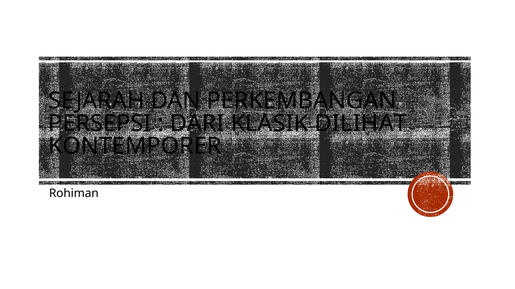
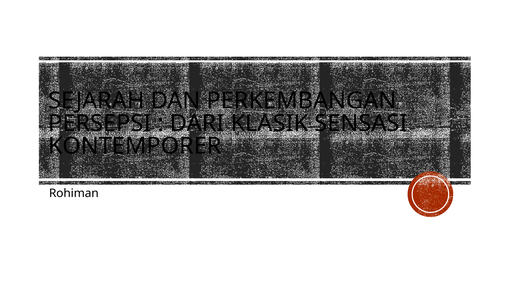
DILIHAT: DILIHAT -> SENSASI
